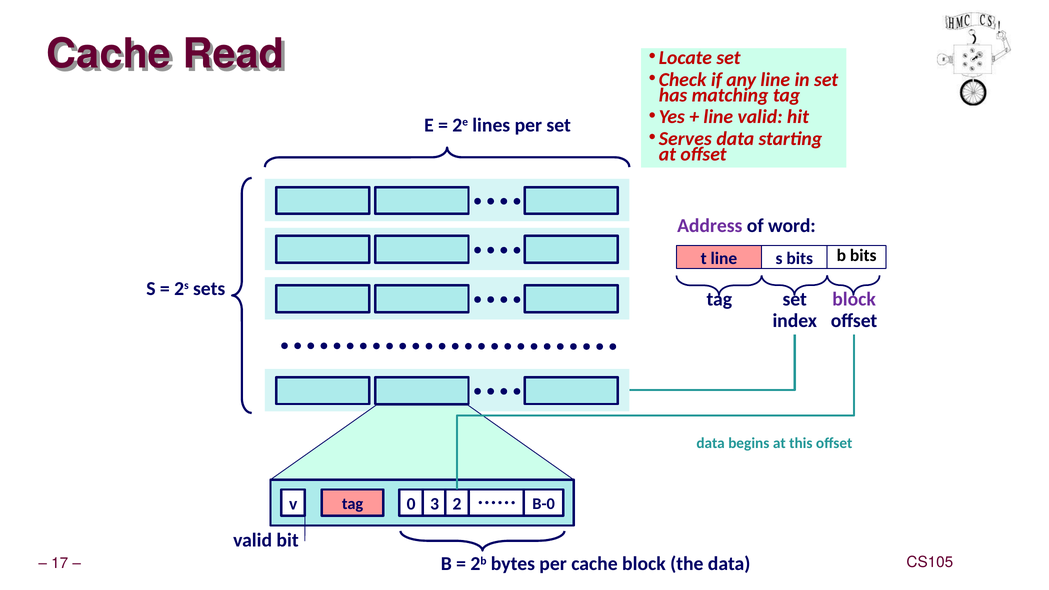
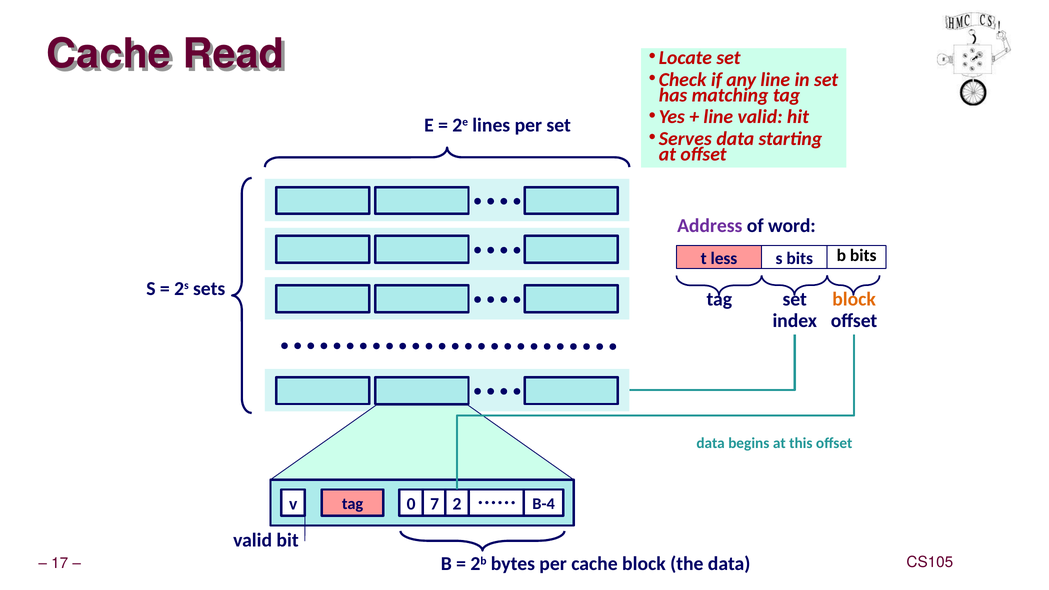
t line: line -> less
block at (854, 299) colour: purple -> orange
3: 3 -> 7
B-0: B-0 -> B-4
